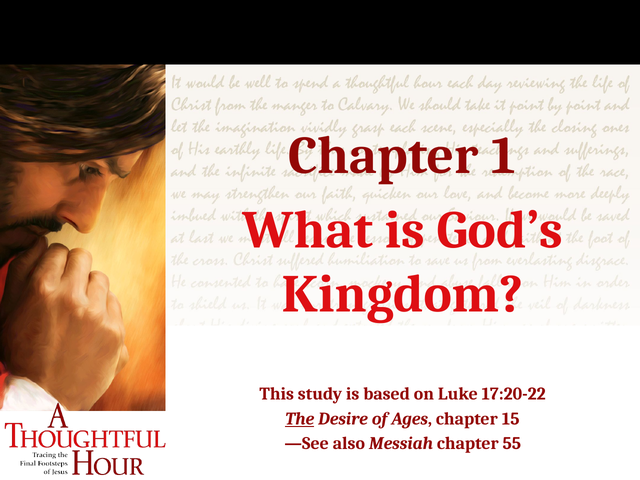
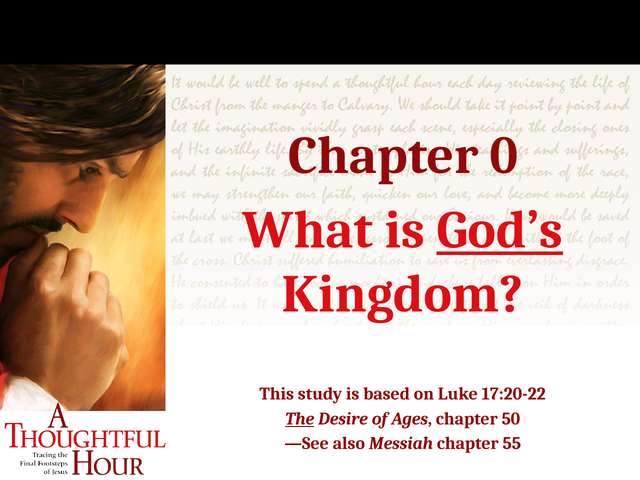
1: 1 -> 0
God’s underline: none -> present
15: 15 -> 50
